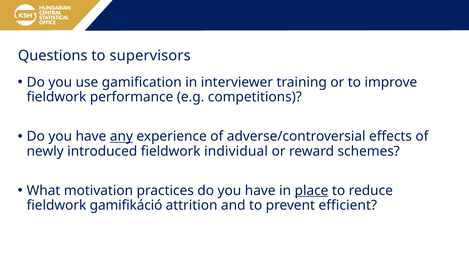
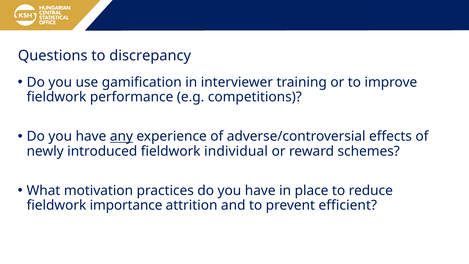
supervisors: supervisors -> discrepancy
place underline: present -> none
gamifikáció: gamifikáció -> importance
